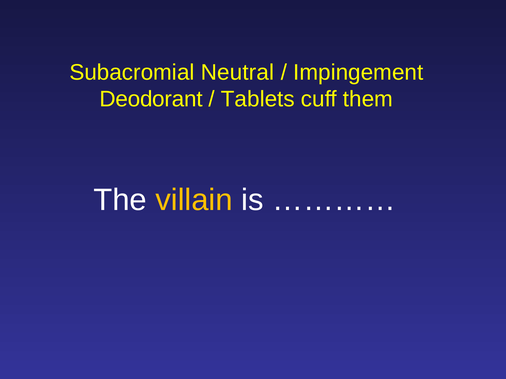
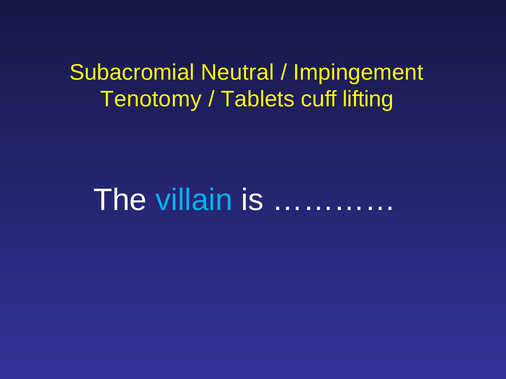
Deodorant: Deodorant -> Tenotomy
them: them -> lifting
villain colour: yellow -> light blue
